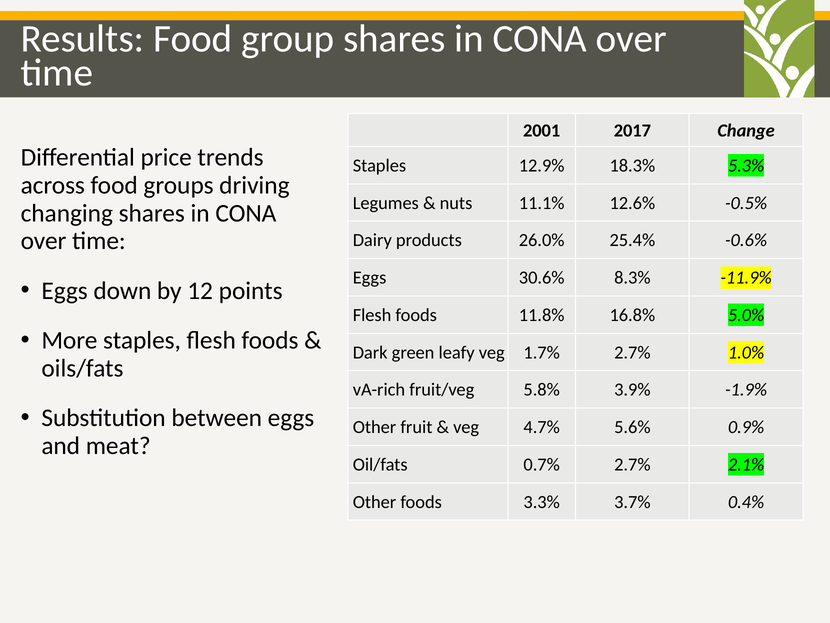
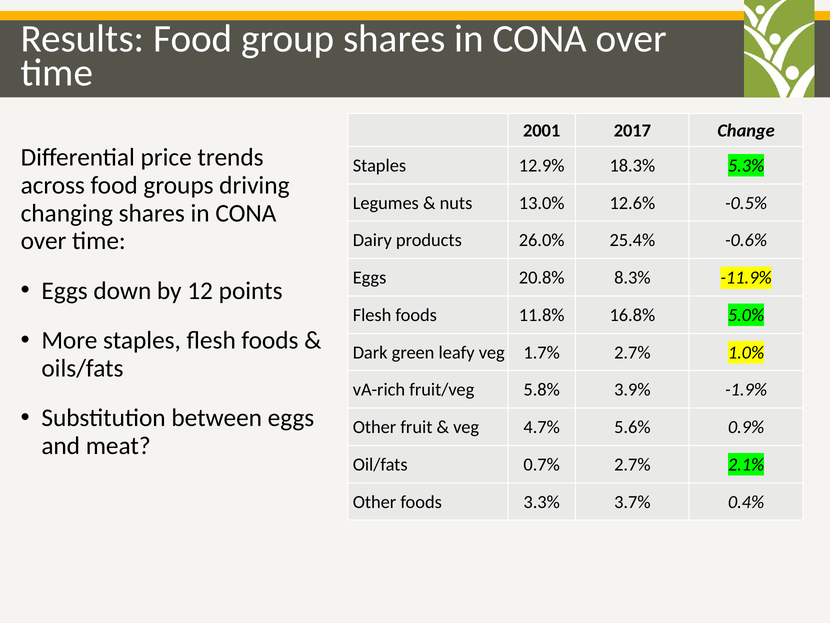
11.1%: 11.1% -> 13.0%
30.6%: 30.6% -> 20.8%
